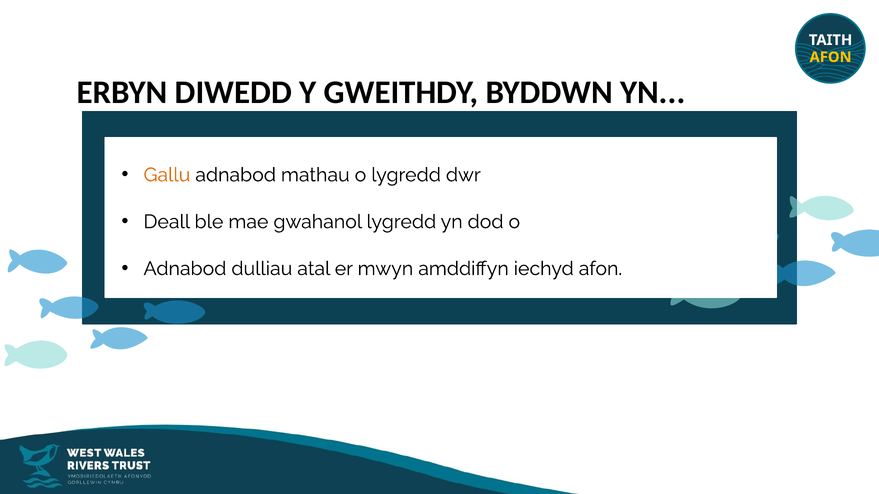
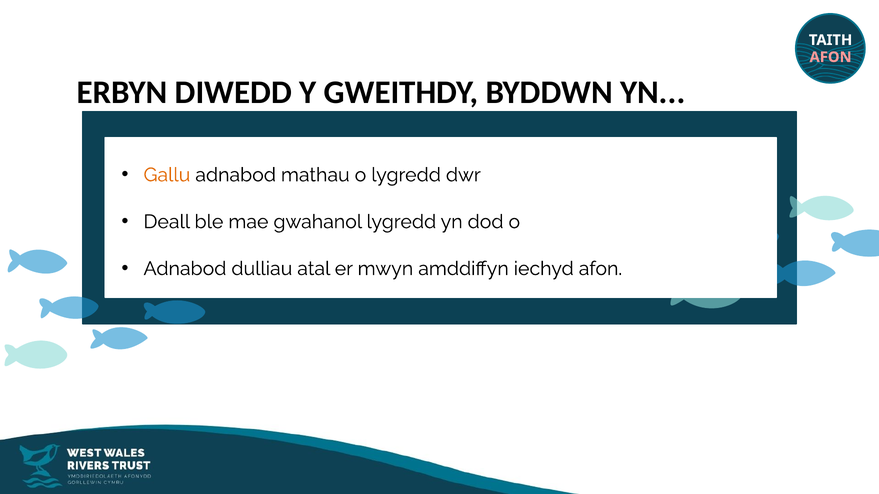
AFON at (831, 57) colour: yellow -> pink
